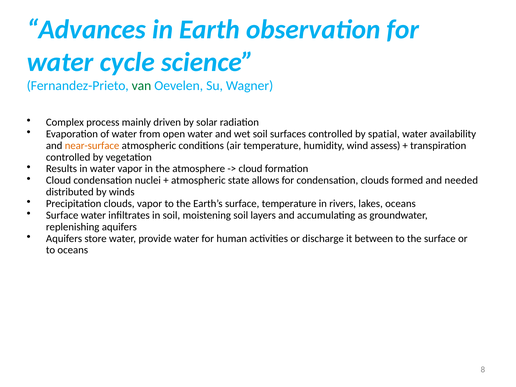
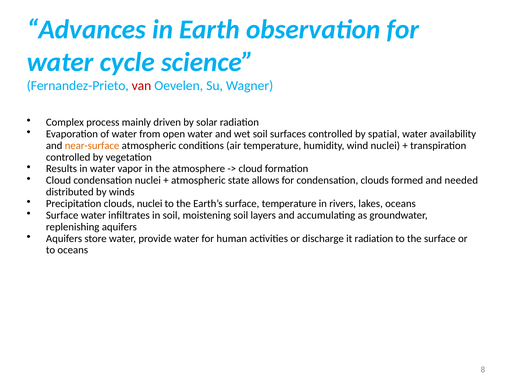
van colour: green -> red
wind assess: assess -> nuclei
clouds vapor: vapor -> nuclei
it between: between -> radiation
